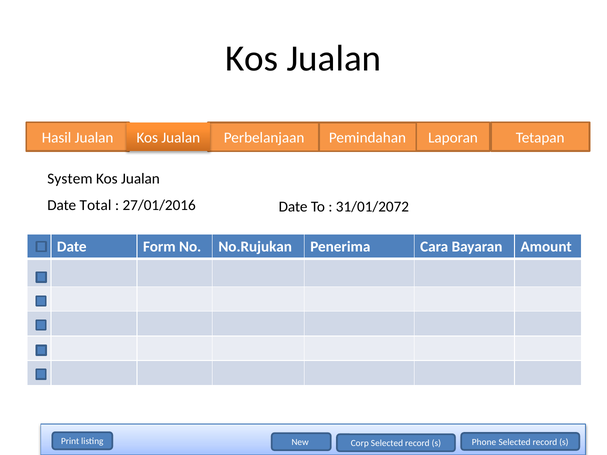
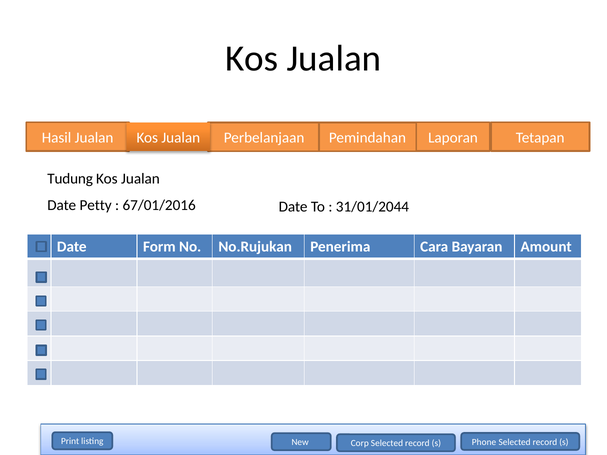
System: System -> Tudung
Total: Total -> Petty
27/01/2016: 27/01/2016 -> 67/01/2016
31/01/2072: 31/01/2072 -> 31/01/2044
